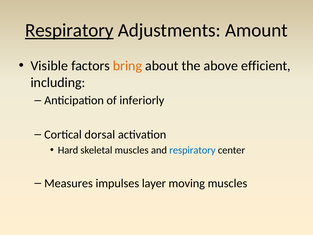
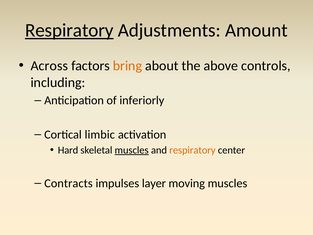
Visible: Visible -> Across
efficient: efficient -> controls
dorsal: dorsal -> limbic
muscles at (132, 150) underline: none -> present
respiratory at (192, 150) colour: blue -> orange
Measures: Measures -> Contracts
